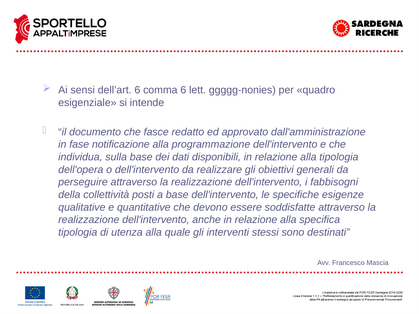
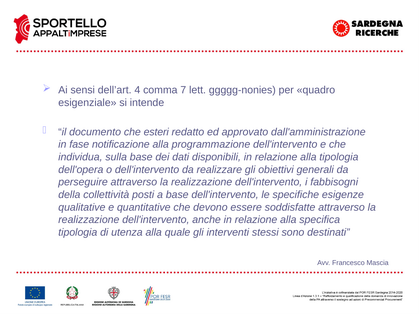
dell’art 6: 6 -> 4
comma 6: 6 -> 7
fasce: fasce -> esteri
